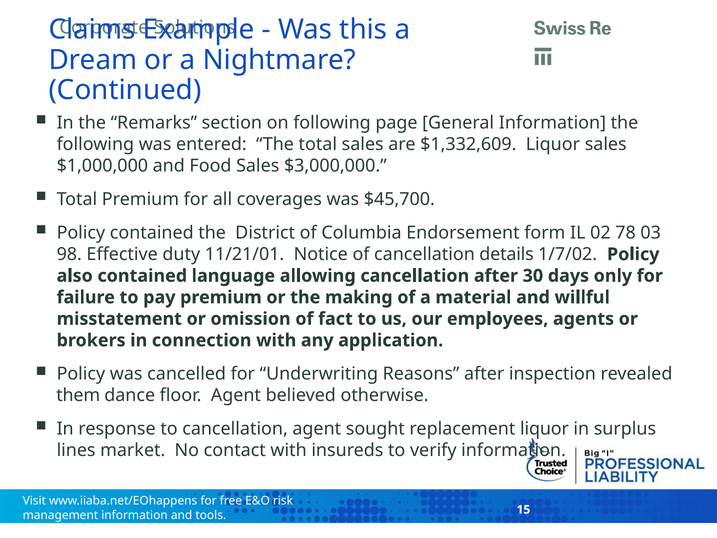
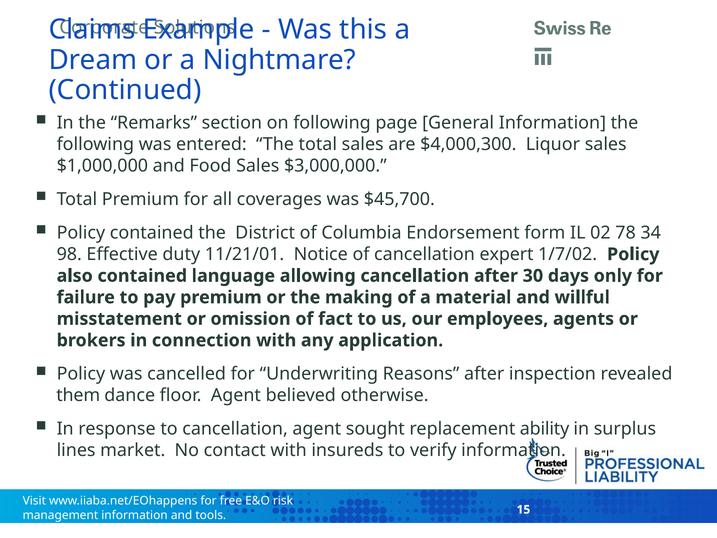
$1,332,609: $1,332,609 -> $4,000,300
03: 03 -> 34
details: details -> expert
replacement liquor: liquor -> ability
